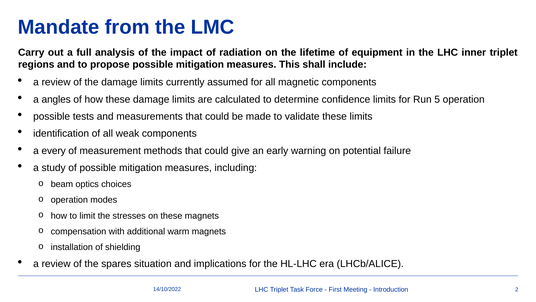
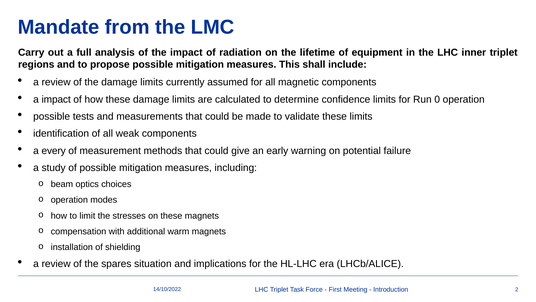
a angles: angles -> impact
5: 5 -> 0
